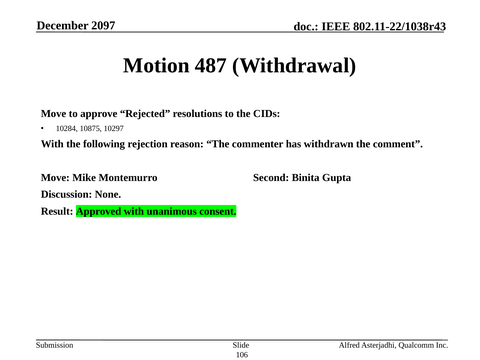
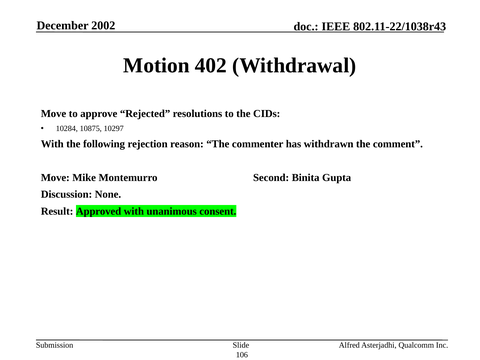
2097: 2097 -> 2002
487: 487 -> 402
